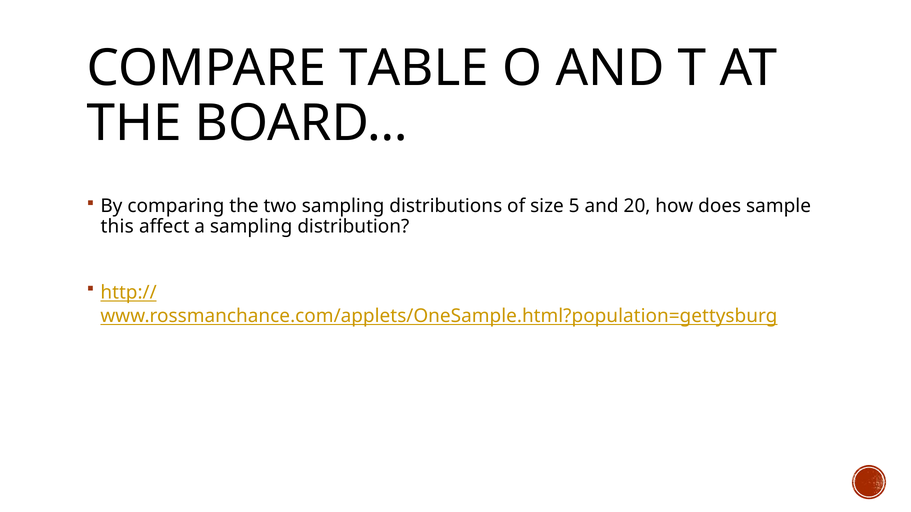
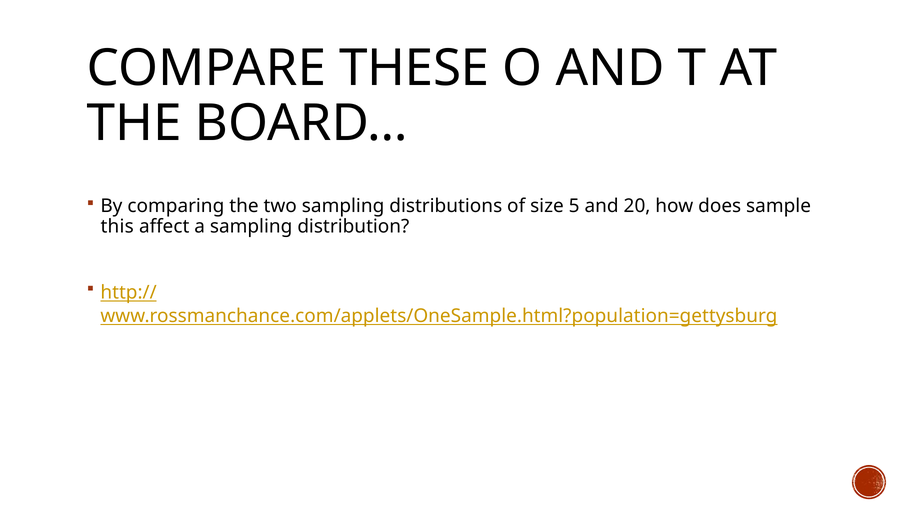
TABLE: TABLE -> THESE
